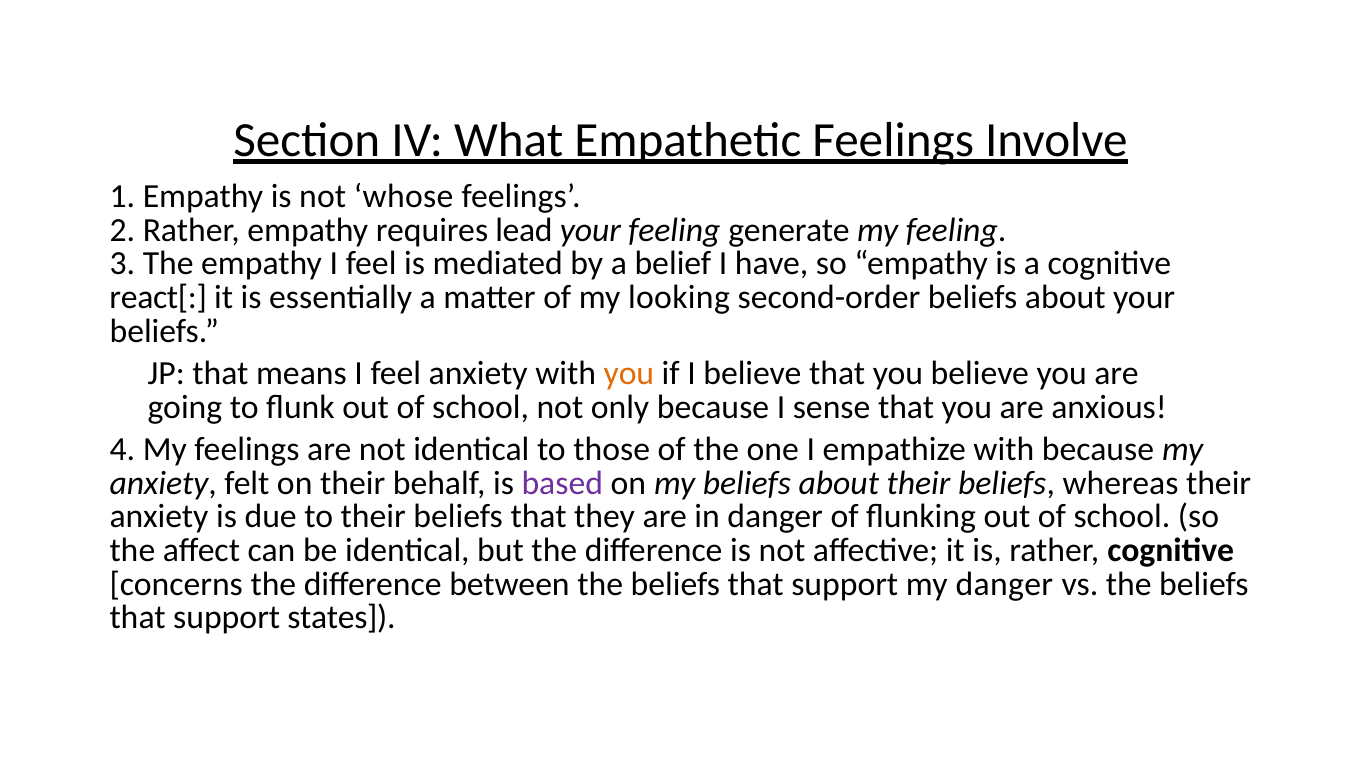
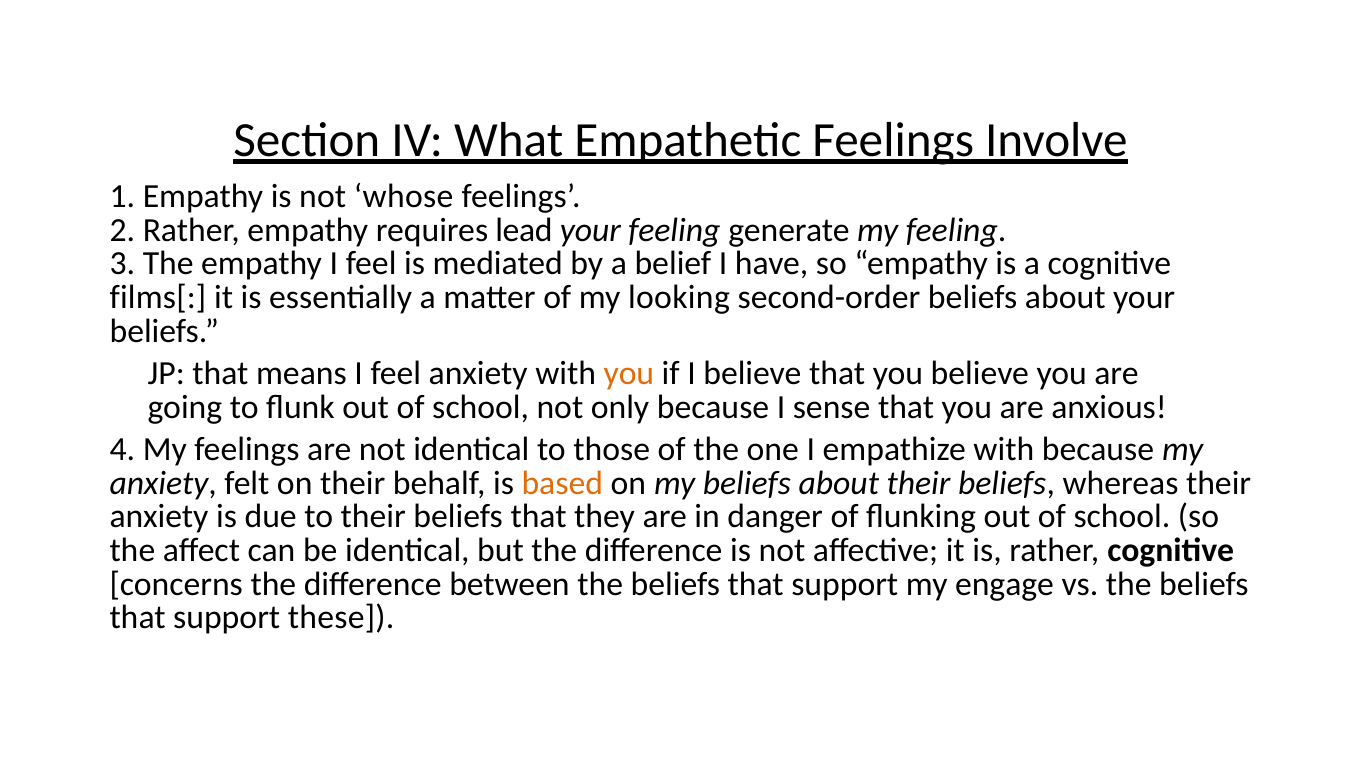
react[: react[ -> films[
based colour: purple -> orange
my danger: danger -> engage
states: states -> these
